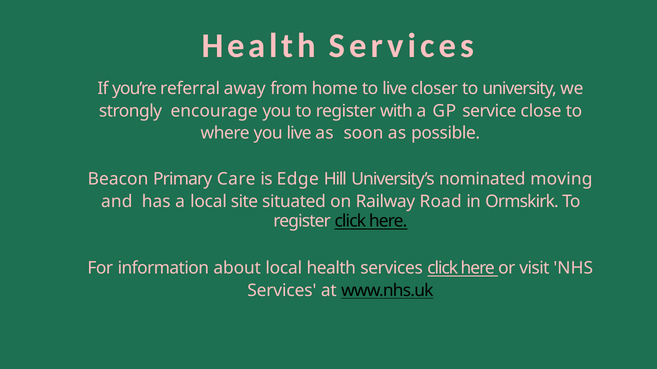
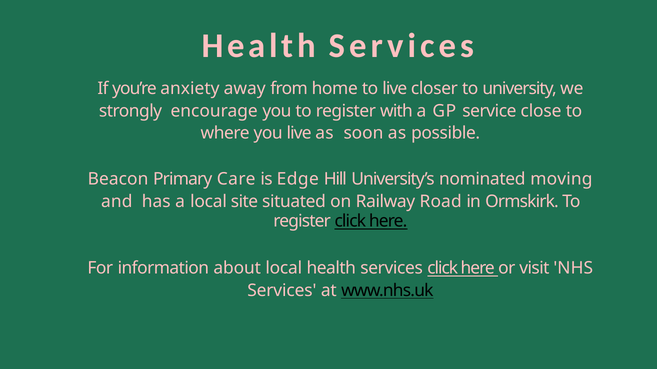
referral: referral -> anxiety
